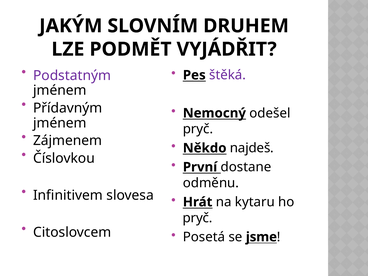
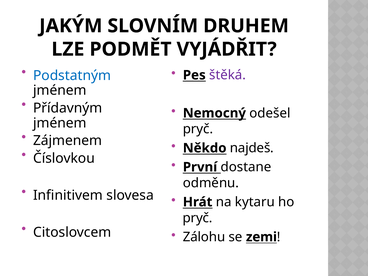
Podstatným colour: purple -> blue
Posetá: Posetá -> Zálohu
jsme: jsme -> zemi
